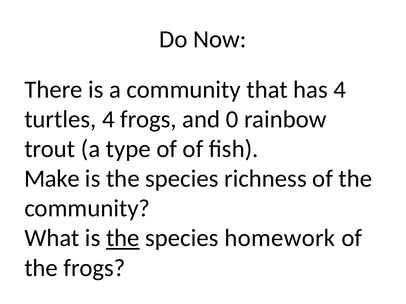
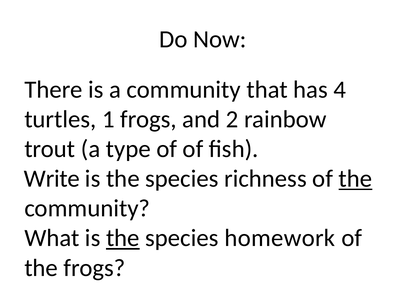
turtles 4: 4 -> 1
0: 0 -> 2
Make: Make -> Write
the at (355, 179) underline: none -> present
